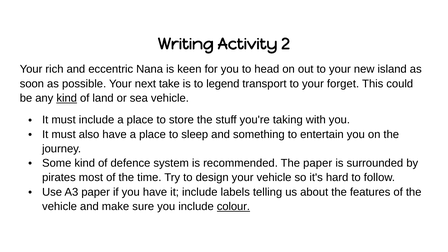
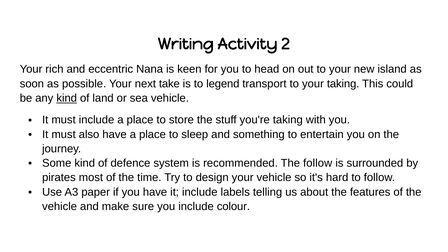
your forget: forget -> taking
The paper: paper -> follow
colour underline: present -> none
